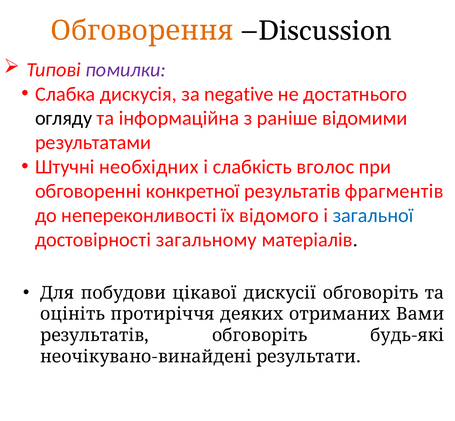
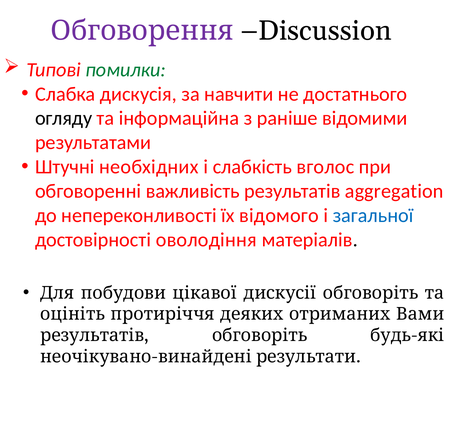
Обговорення colour: orange -> purple
помилки colour: purple -> green
negative: negative -> навчити
конкретної: конкретної -> важливість
фрагментів: фрагментів -> aggregation
загальному: загальному -> оволодіння
